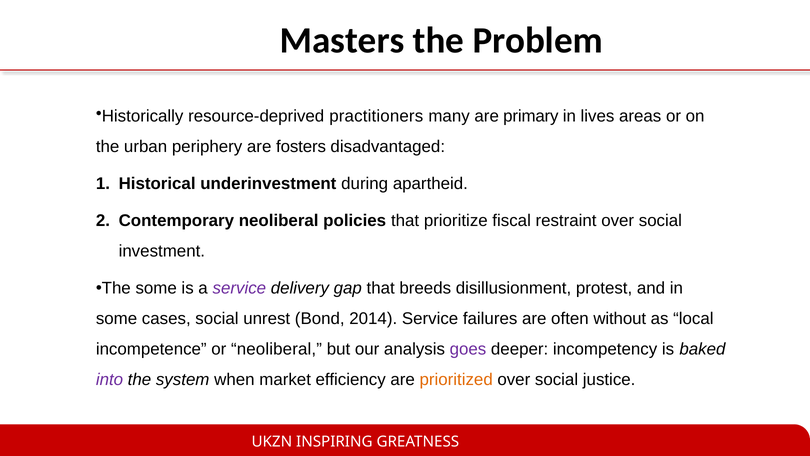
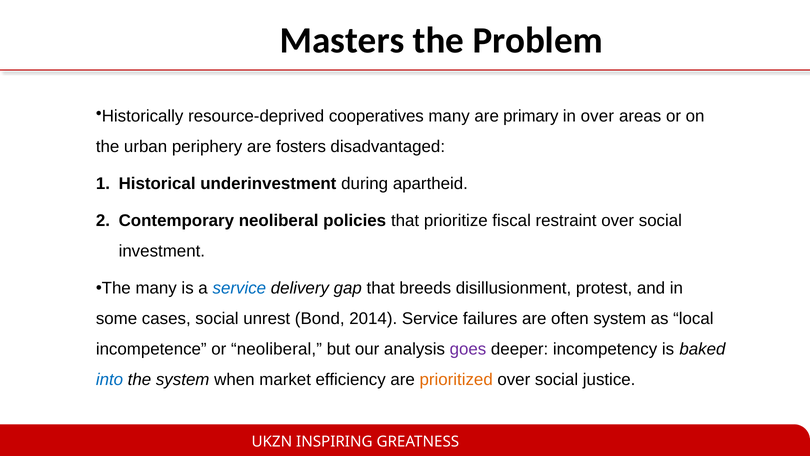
practitioners: practitioners -> cooperatives
in lives: lives -> over
The some: some -> many
service at (239, 288) colour: purple -> blue
often without: without -> system
into colour: purple -> blue
